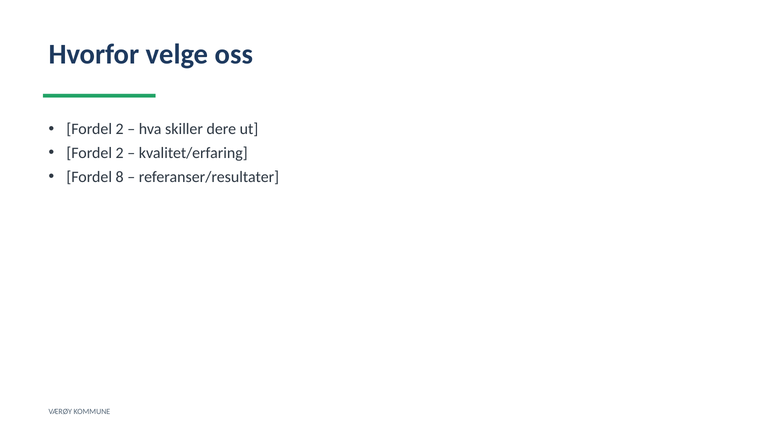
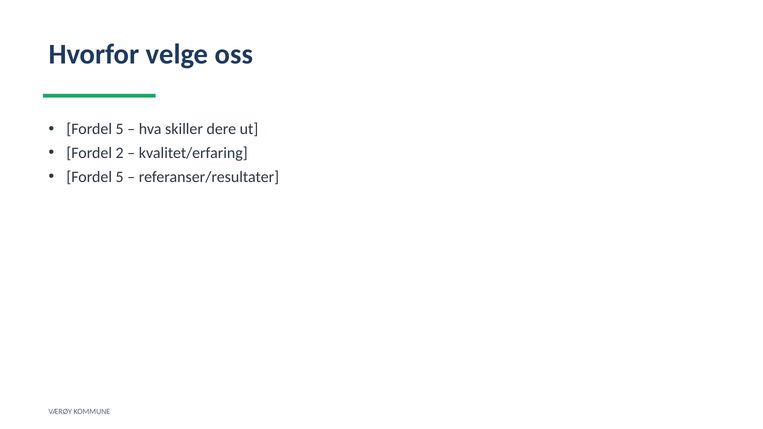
2 at (120, 129): 2 -> 5
8 at (120, 177): 8 -> 5
